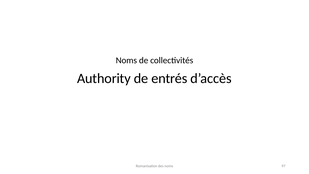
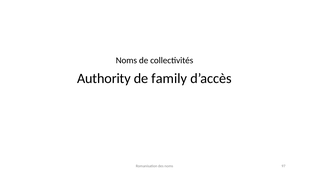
entrés: entrés -> family
